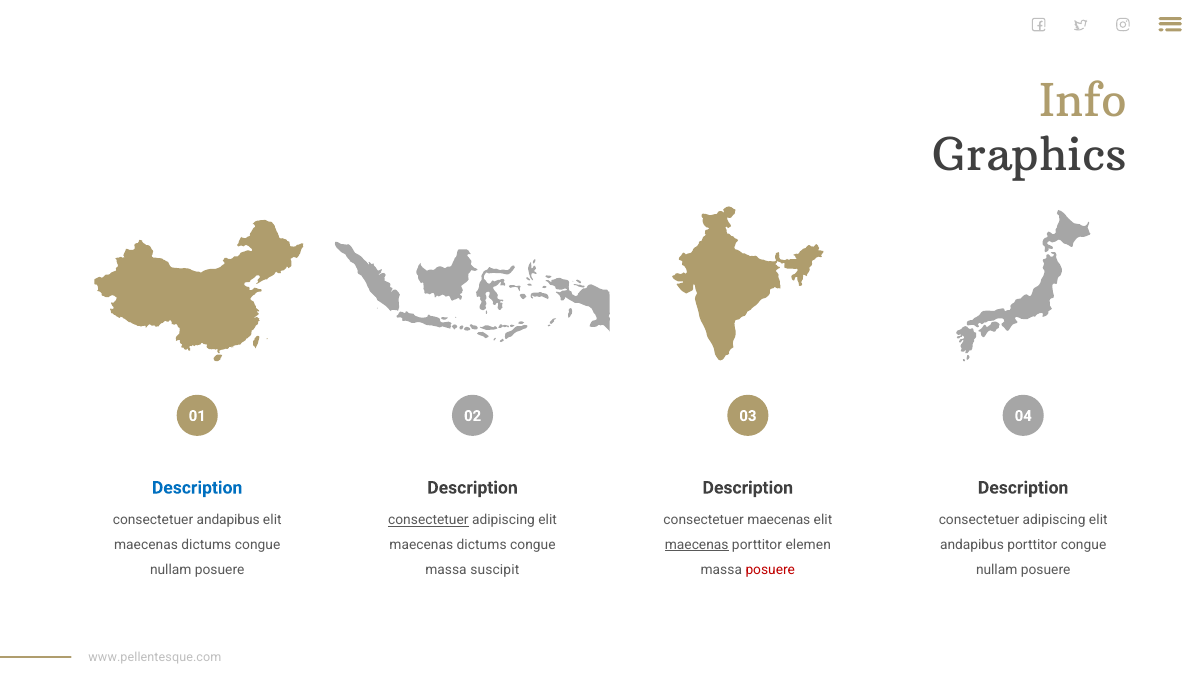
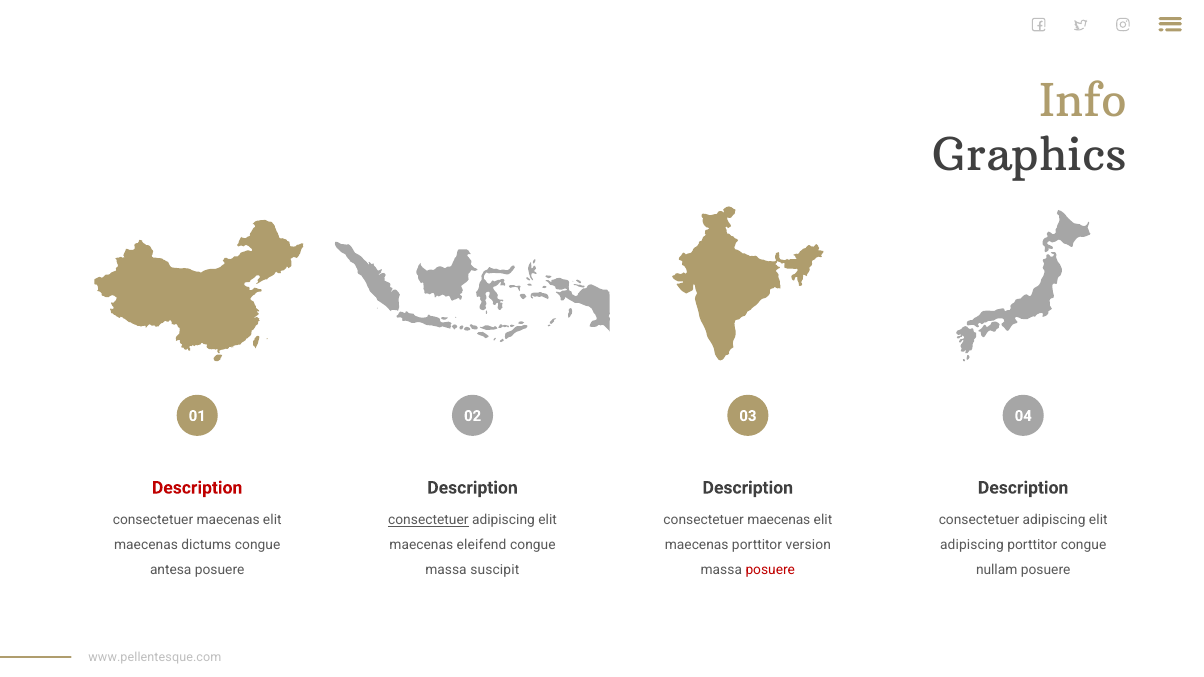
Description at (197, 488) colour: blue -> red
andapibus at (228, 520): andapibus -> maecenas
dictums at (482, 545): dictums -> eleifend
maecenas at (697, 545) underline: present -> none
elemen: elemen -> version
andapibus at (972, 545): andapibus -> adipiscing
nullam at (171, 570): nullam -> antesa
